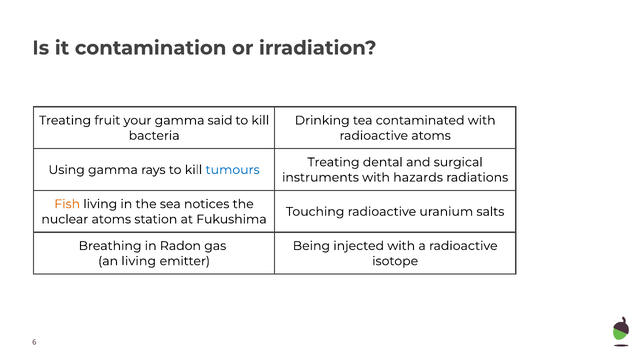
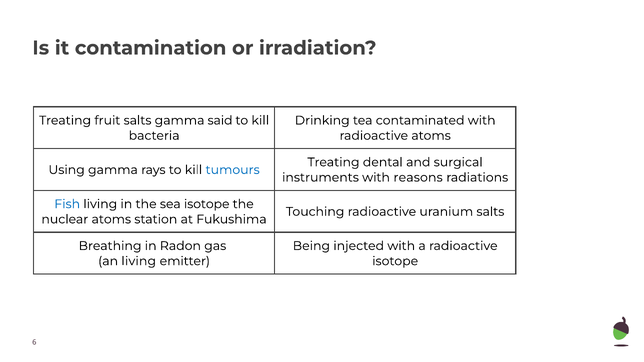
fruit your: your -> salts
hazards: hazards -> reasons
Fish colour: orange -> blue
sea notices: notices -> isotope
